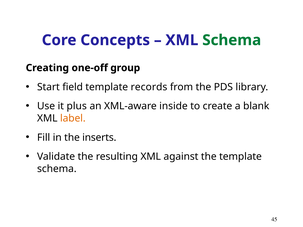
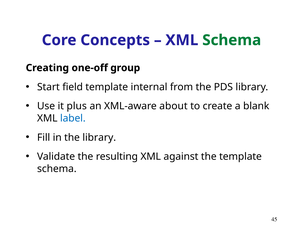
records: records -> internal
inside: inside -> about
label colour: orange -> blue
the inserts: inserts -> library
